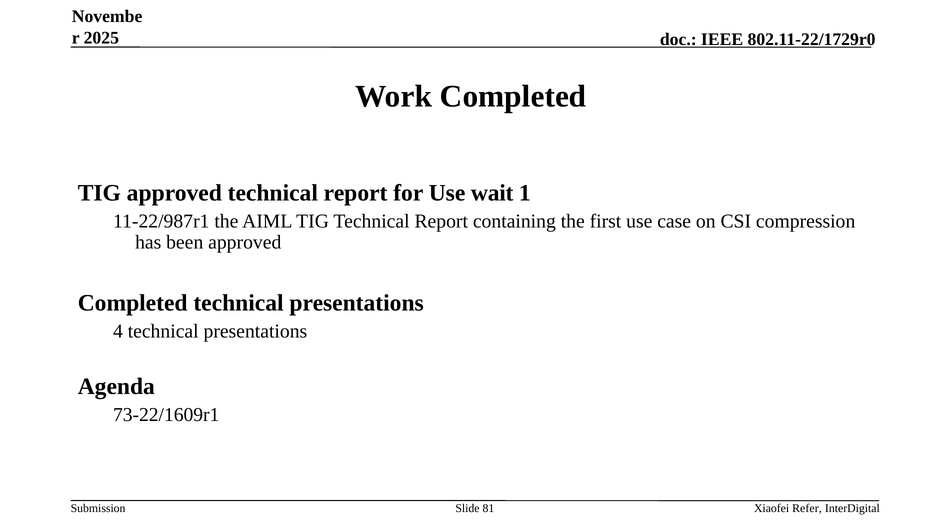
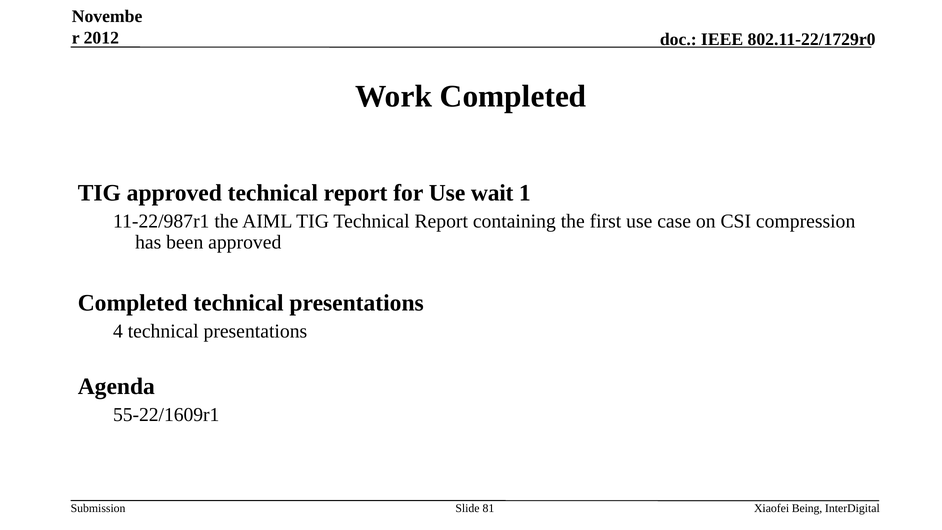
2025: 2025 -> 2012
73-22/1609r1: 73-22/1609r1 -> 55-22/1609r1
Refer: Refer -> Being
